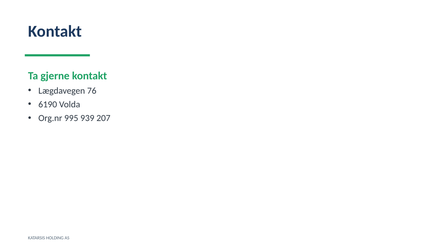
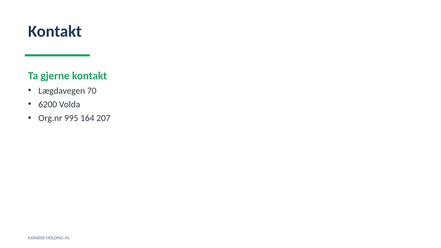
76: 76 -> 70
6190: 6190 -> 6200
939: 939 -> 164
